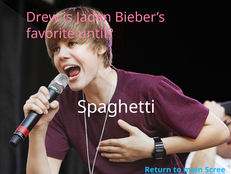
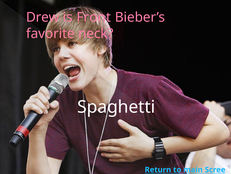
Jaden: Jaden -> Front
until: until -> neck
